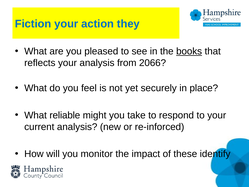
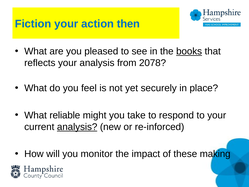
they: they -> then
2066: 2066 -> 2078
analysis at (77, 127) underline: none -> present
identify: identify -> making
